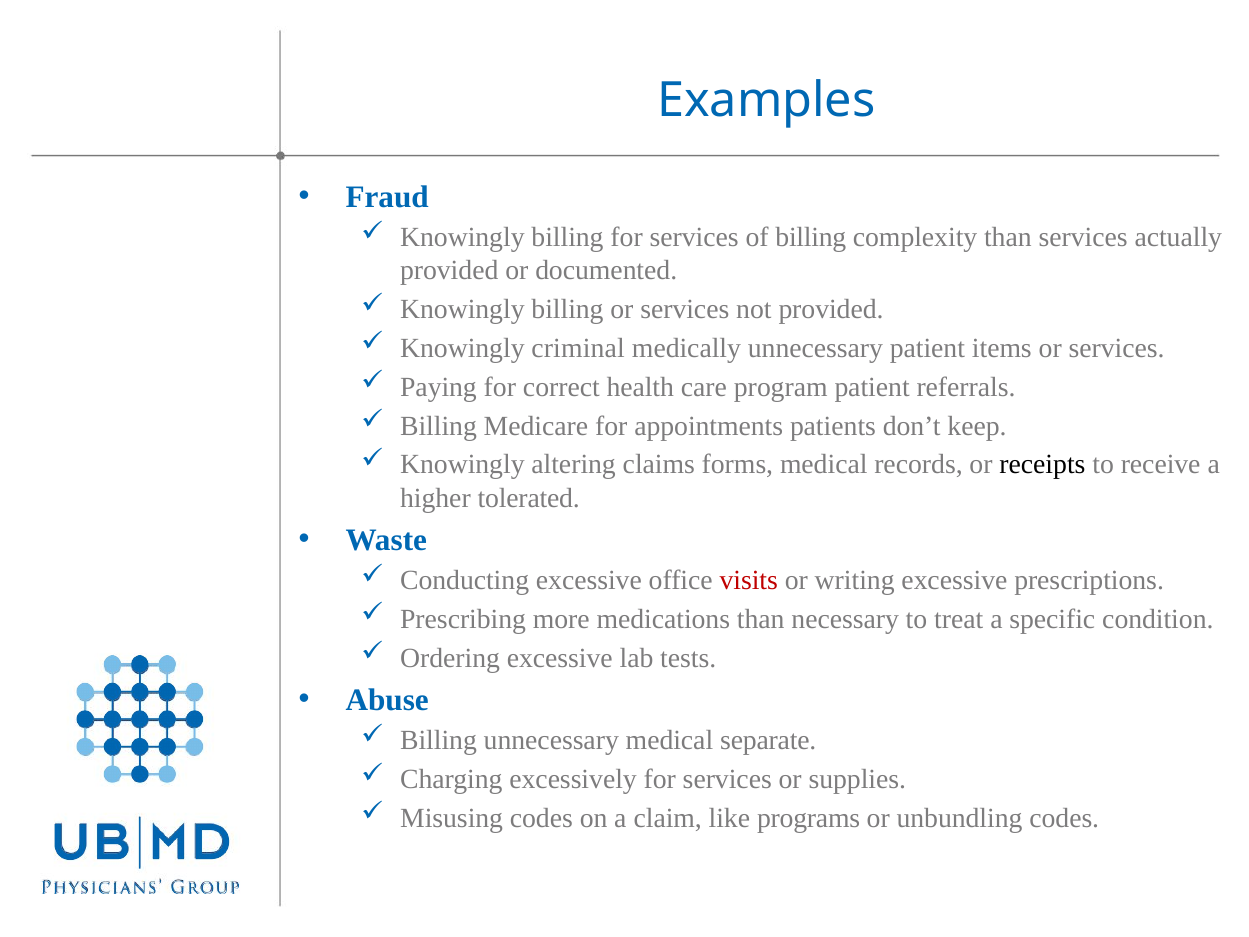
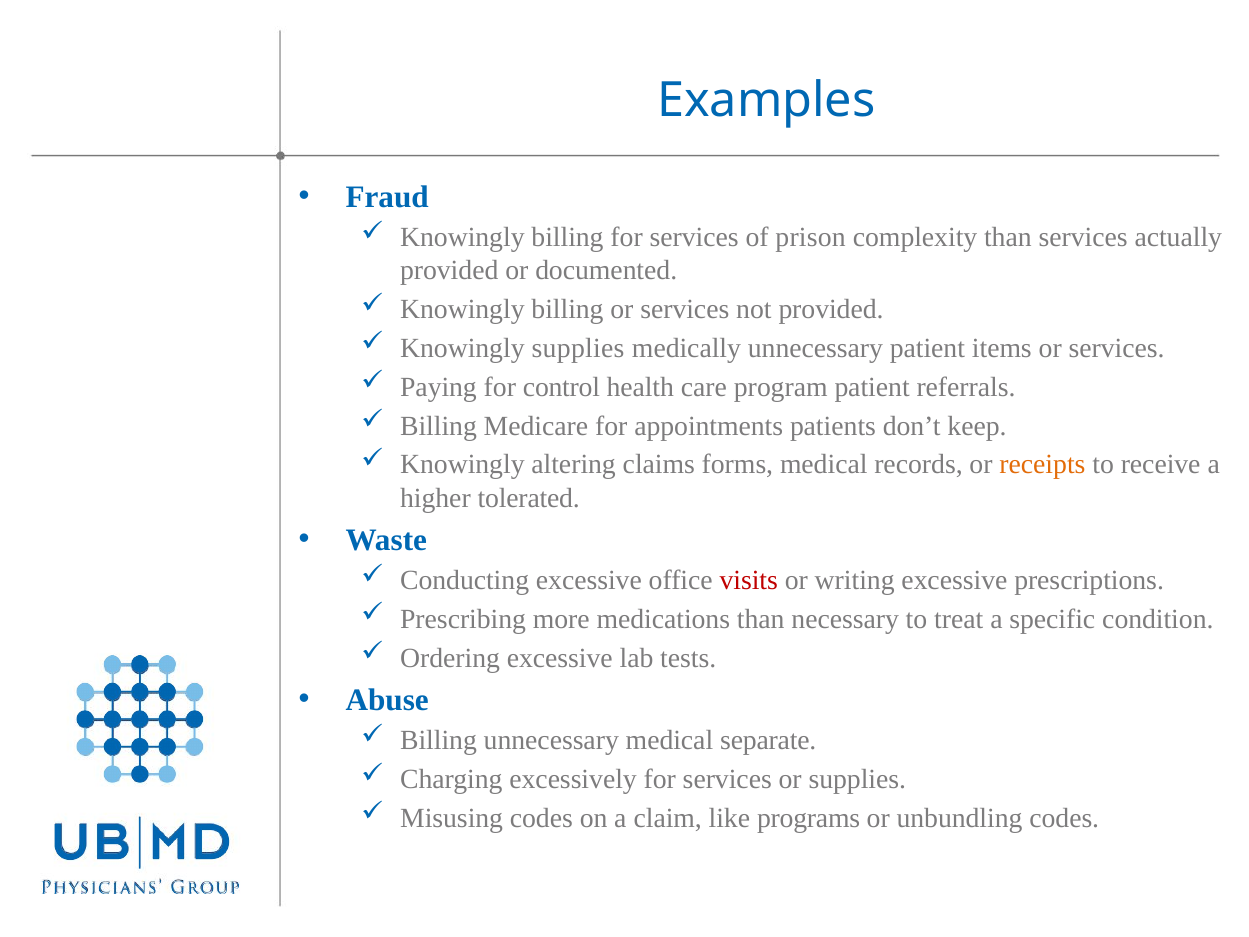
of billing: billing -> prison
Knowingly criminal: criminal -> supplies
correct: correct -> control
receipts colour: black -> orange
